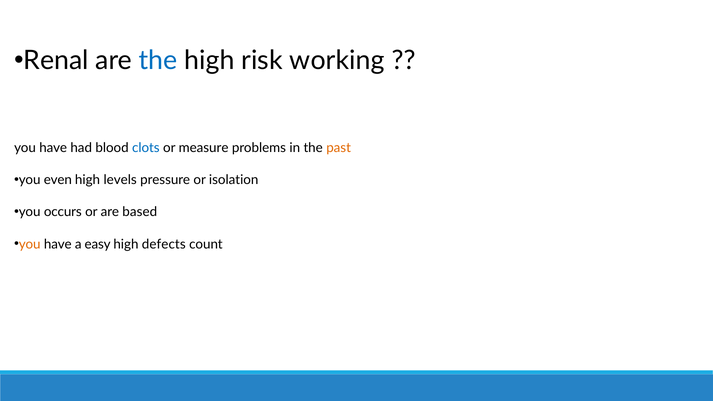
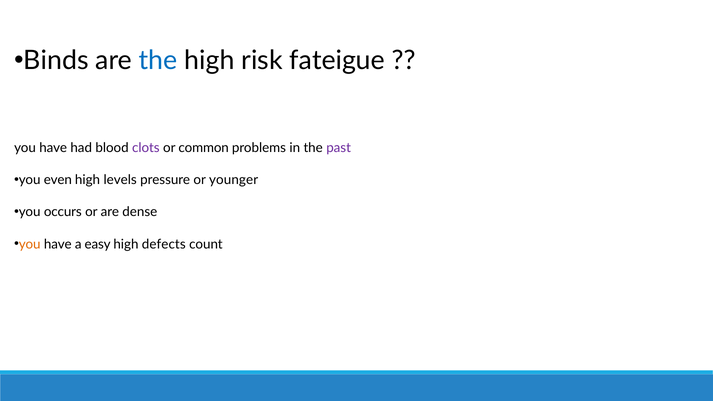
Renal: Renal -> Binds
working: working -> fateigue
clots colour: blue -> purple
measure: measure -> common
past colour: orange -> purple
isolation: isolation -> younger
based: based -> dense
